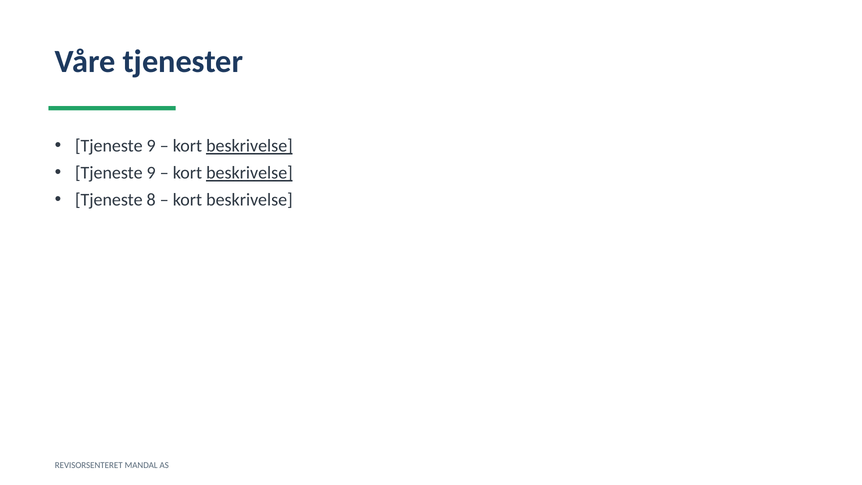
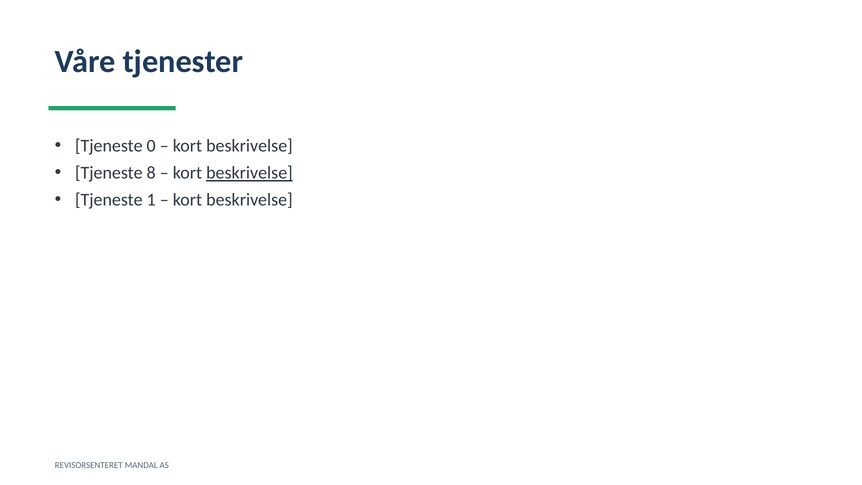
9 at (151, 146): 9 -> 0
beskrivelse at (249, 146) underline: present -> none
9 at (151, 173): 9 -> 8
8: 8 -> 1
